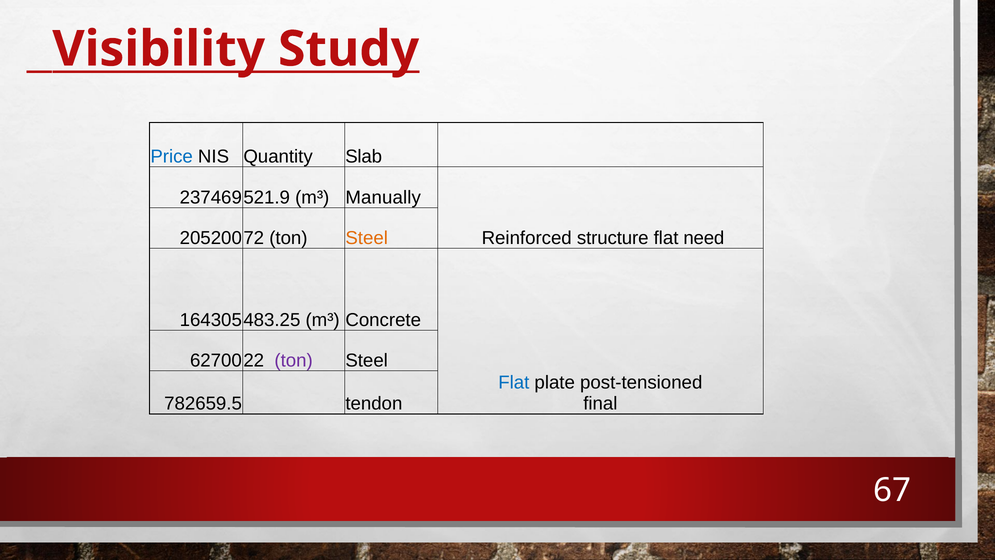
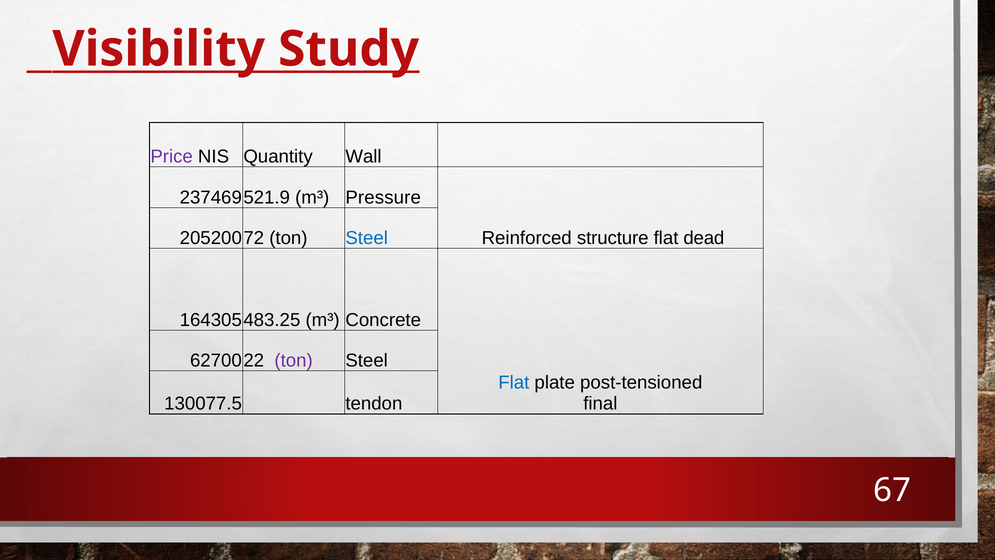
Price colour: blue -> purple
Slab: Slab -> Wall
Manually: Manually -> Pressure
Steel at (367, 238) colour: orange -> blue
need: need -> dead
782659.5: 782659.5 -> 130077.5
